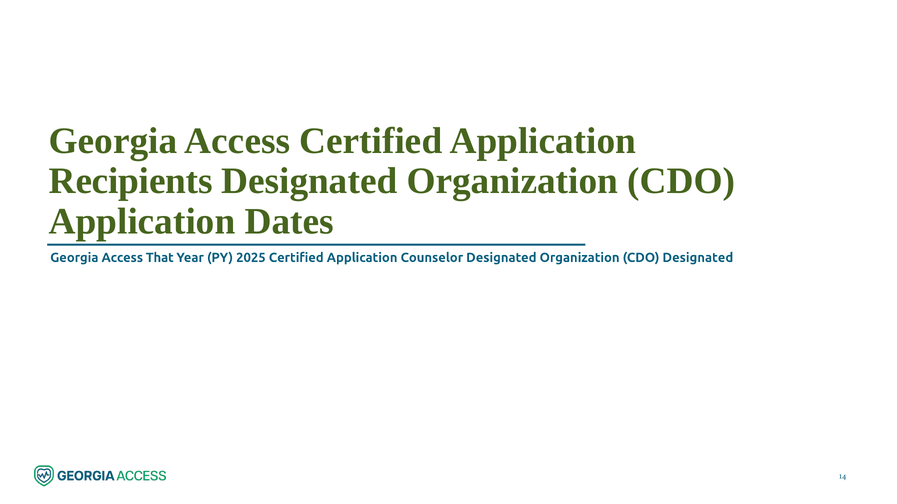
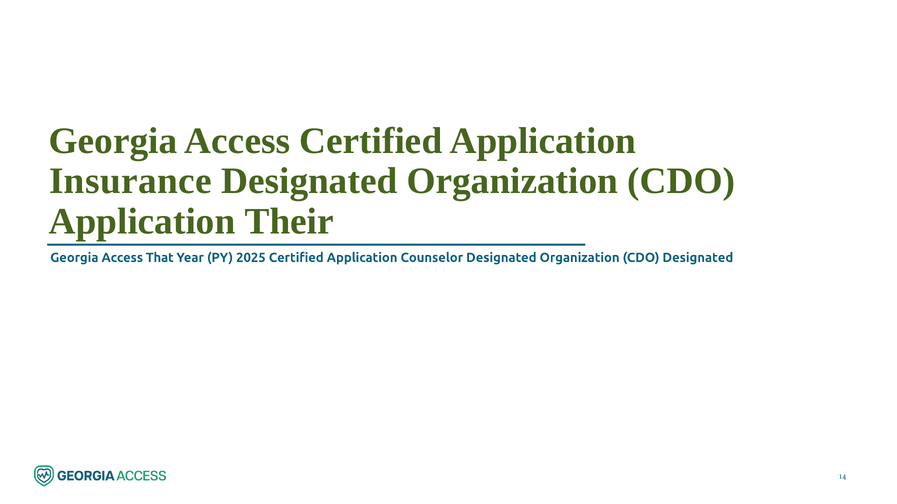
Recipients: Recipients -> Insurance
Dates: Dates -> Their
